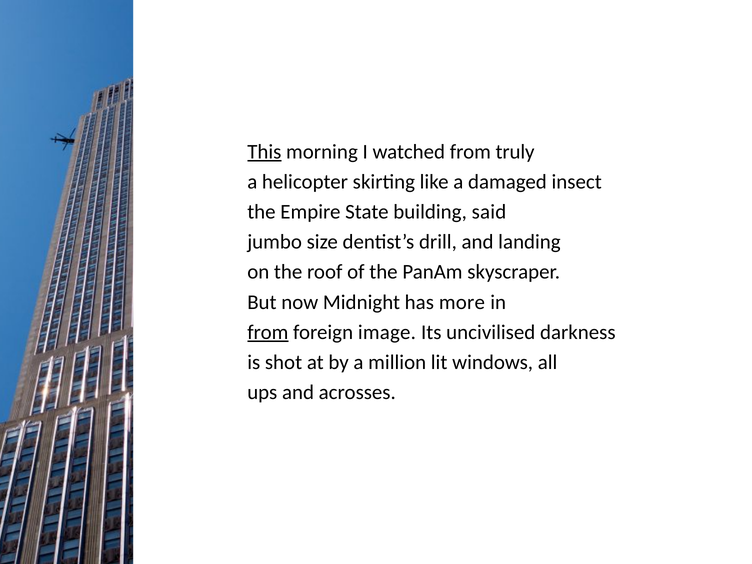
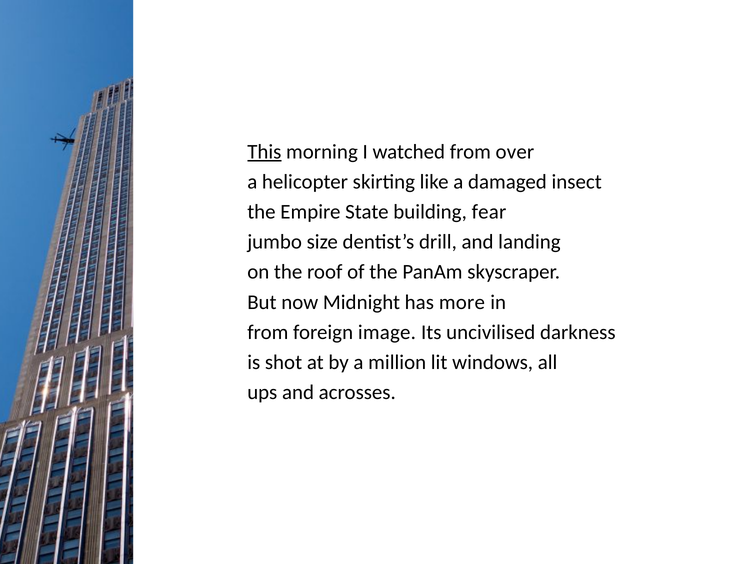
truly: truly -> over
said: said -> fear
from at (268, 332) underline: present -> none
